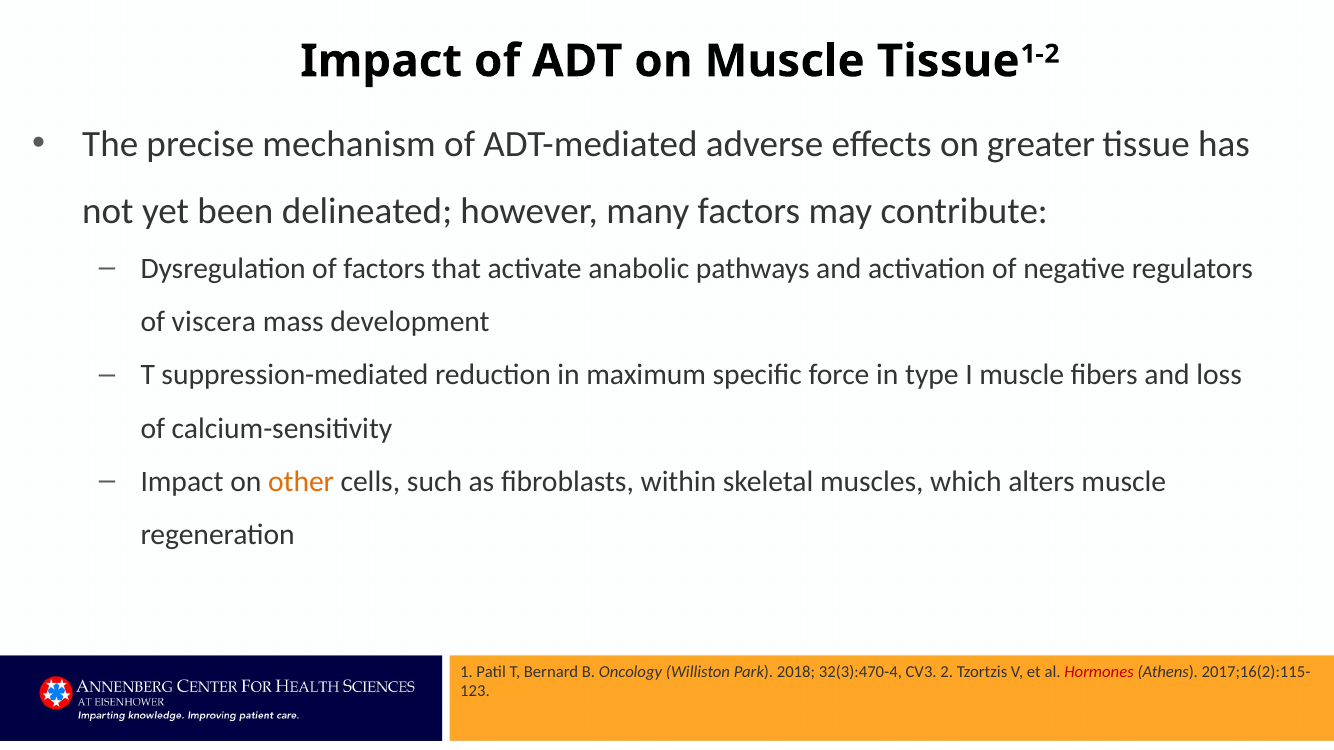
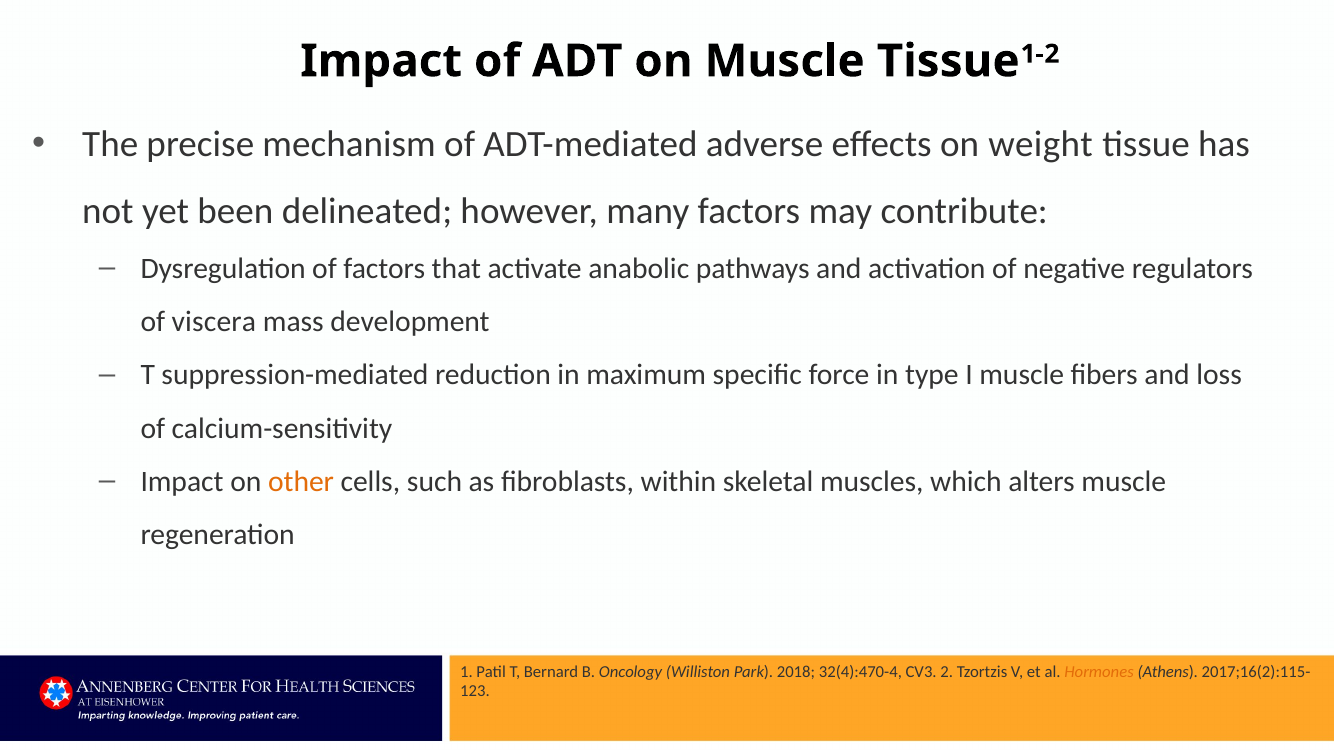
greater: greater -> weight
32(3):470-4: 32(3):470-4 -> 32(4):470-4
Hormones colour: red -> orange
